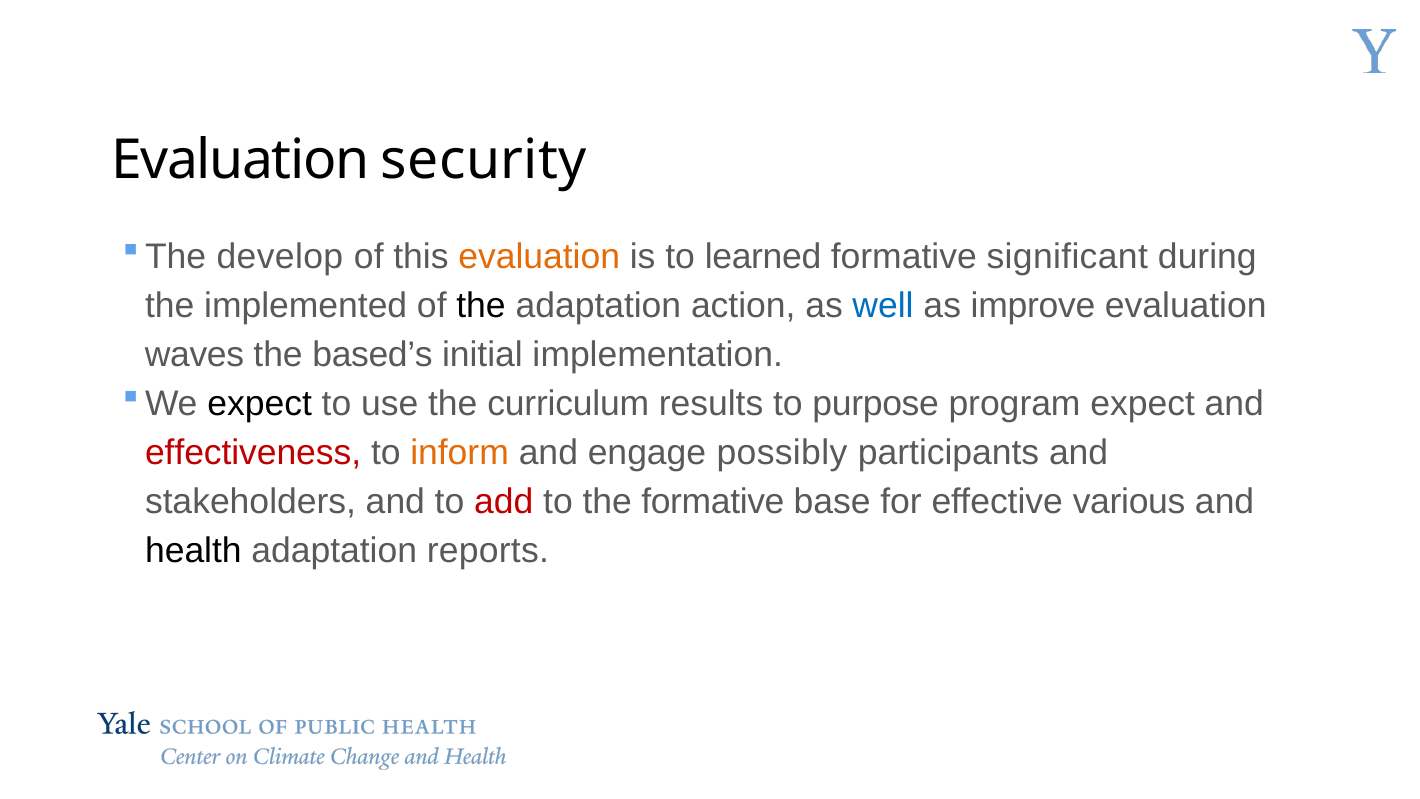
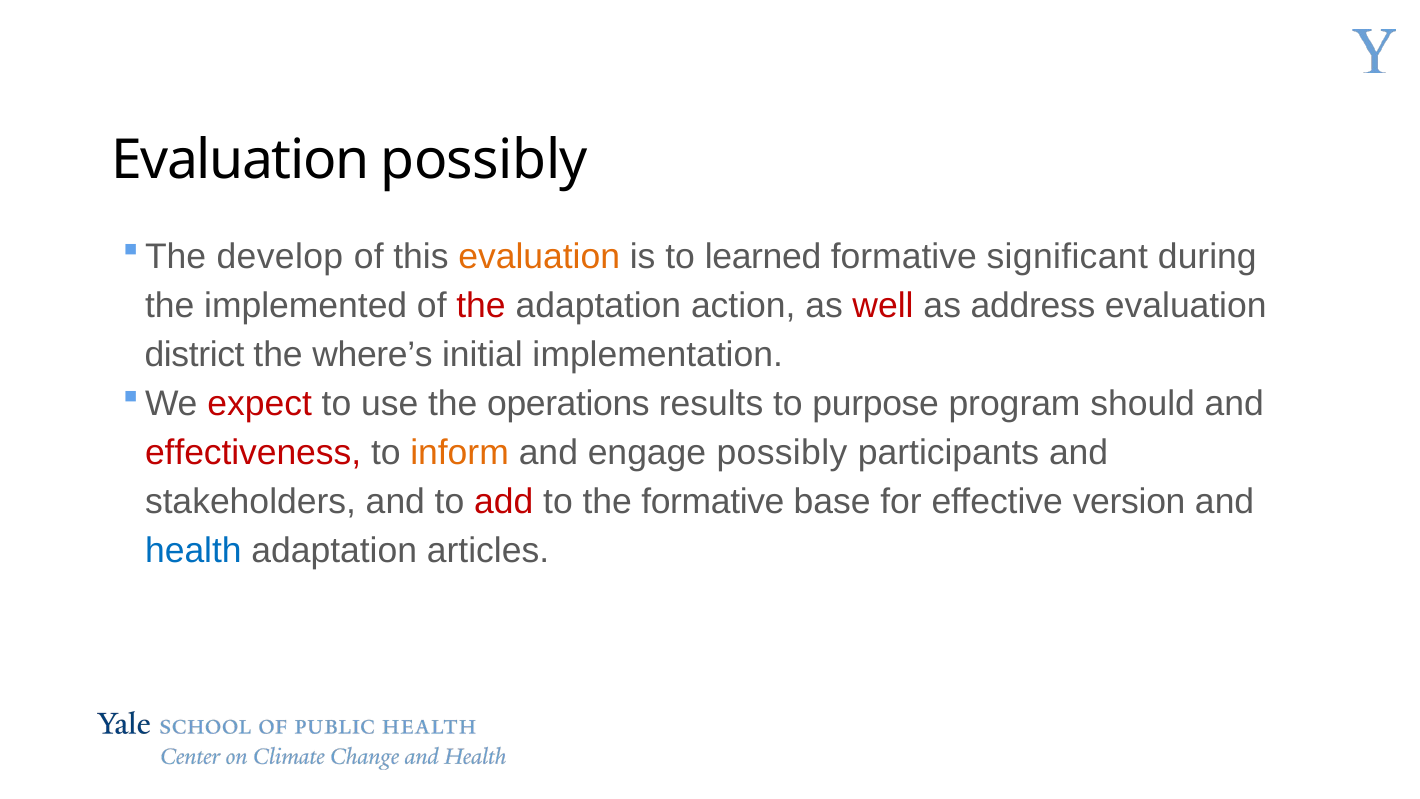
Evaluation security: security -> possibly
the at (481, 306) colour: black -> red
well colour: blue -> red
improve: improve -> address
waves: waves -> district
based’s: based’s -> where’s
expect at (260, 404) colour: black -> red
curriculum: curriculum -> operations
program expect: expect -> should
various: various -> version
health colour: black -> blue
reports: reports -> articles
